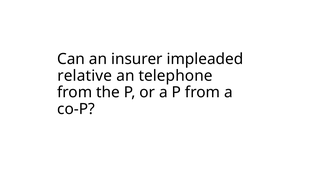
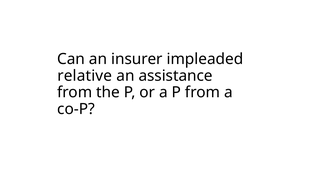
telephone: telephone -> assistance
